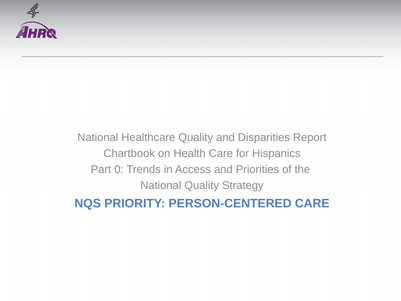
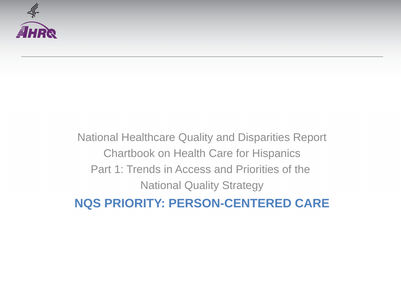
0: 0 -> 1
